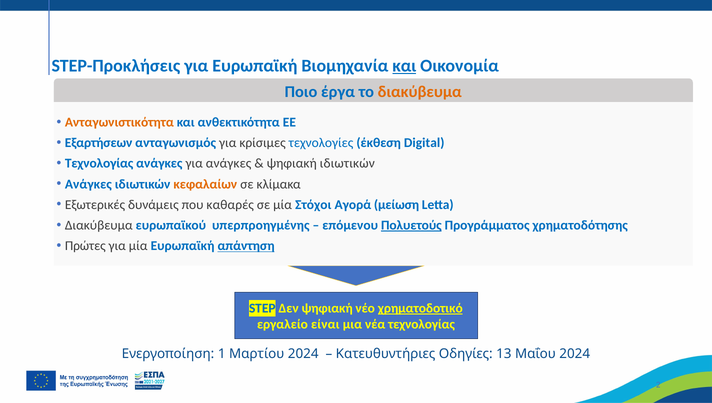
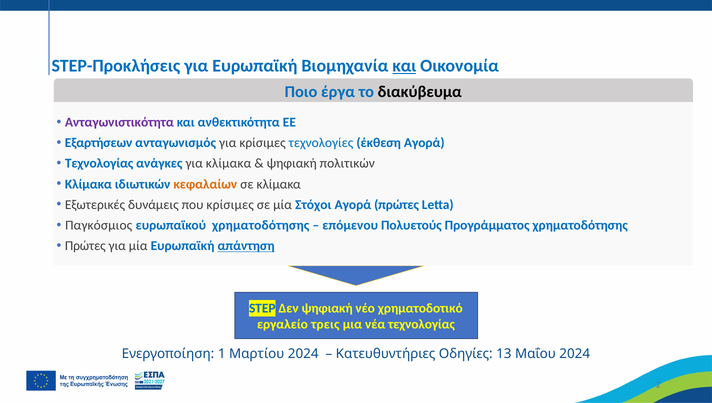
διακύβευμα at (420, 92) colour: orange -> black
Ανταγωνιστικότητα colour: orange -> purple
έκθεση Digital: Digital -> Αγορά
για ανάγκες: ανάγκες -> κλίμακα
ψηφιακή ιδιωτικών: ιδιωτικών -> πολιτικών
Ανάγκες at (88, 184): Ανάγκες -> Κλίμακα
που καθαρές: καθαρές -> κρίσιμες
Αγορά μείωση: μείωση -> πρώτες
Διακύβευμα at (99, 225): Διακύβευμα -> Παγκόσμιος
ευρωπαϊκού υπερπροηγμένης: υπερπροηγμένης -> χρηματοδότησης
Πολυετούς underline: present -> none
χρηματοδοτικό underline: present -> none
είναι: είναι -> τρεις
